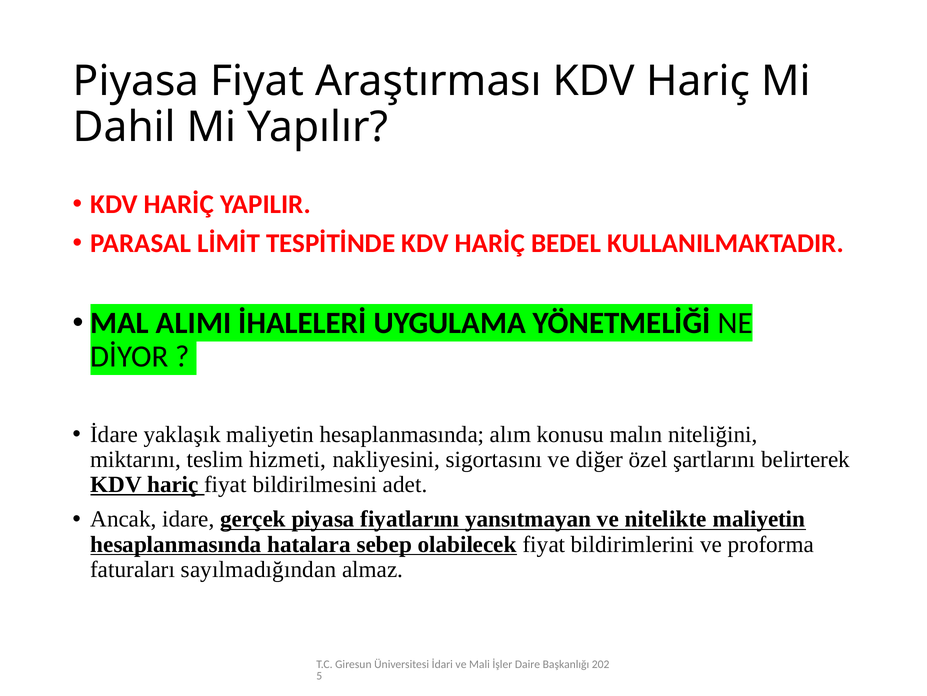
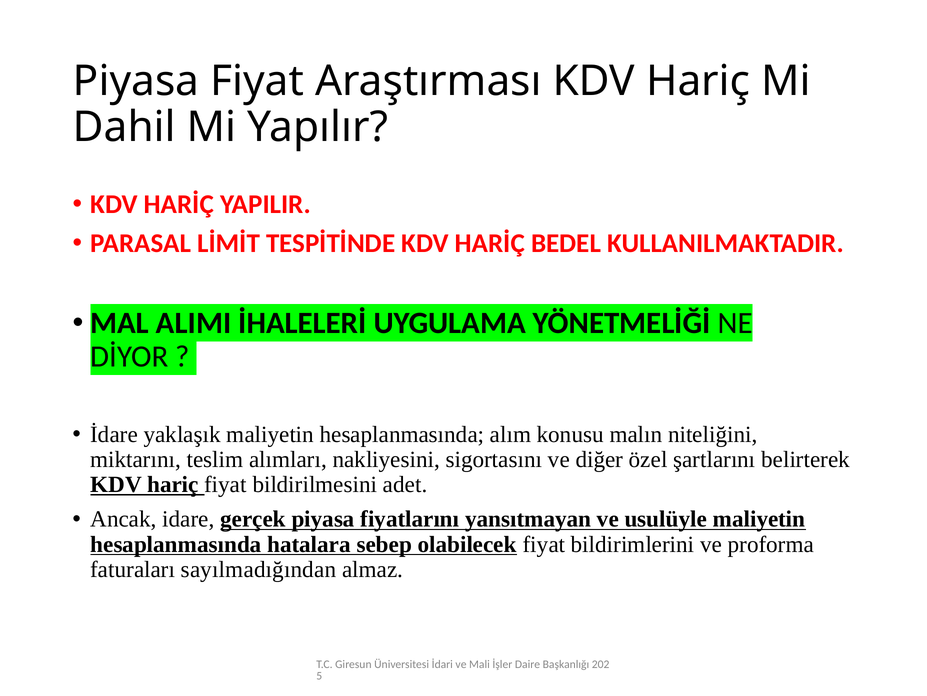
hizmeti: hizmeti -> alımları
nitelikte: nitelikte -> usulüyle
